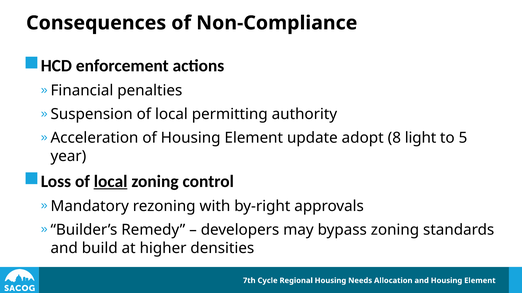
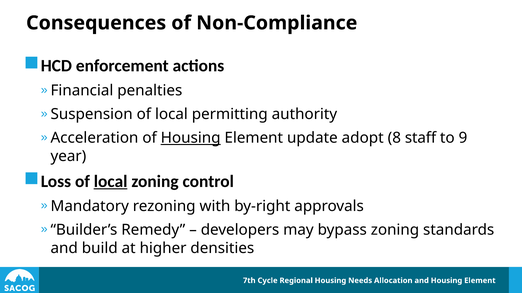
Housing at (191, 138) underline: none -> present
light: light -> staff
5: 5 -> 9
